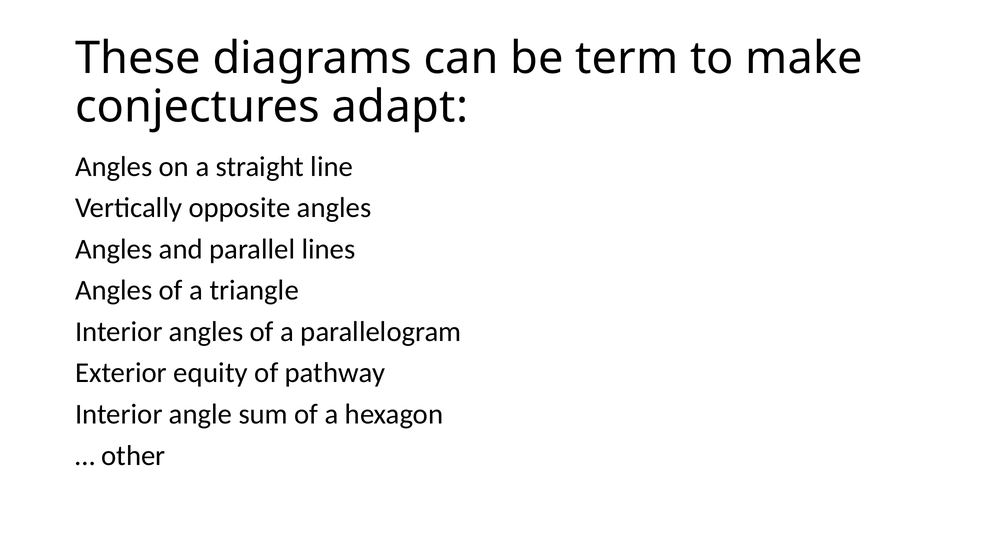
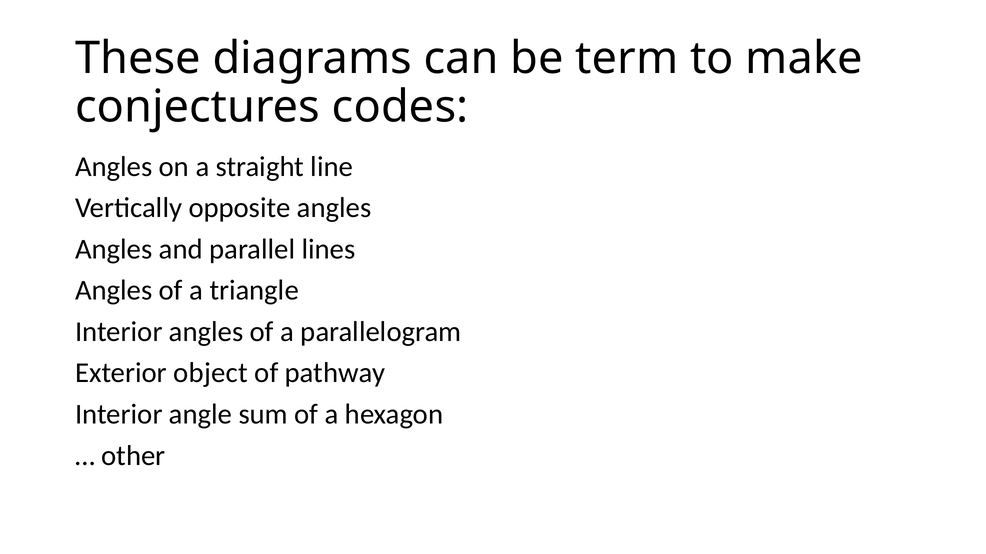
adapt: adapt -> codes
equity: equity -> object
